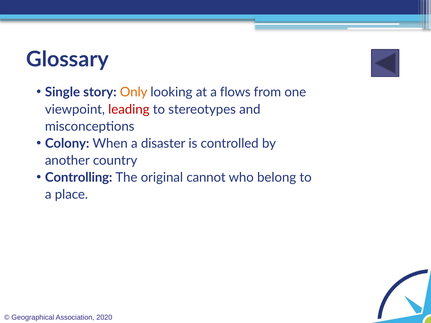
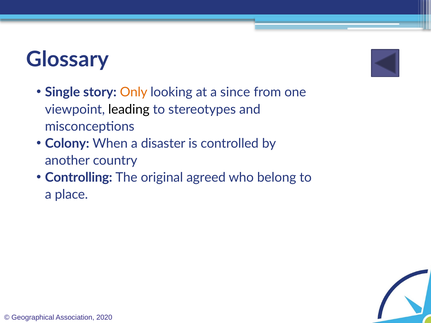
flows: flows -> since
leading colour: red -> black
cannot: cannot -> agreed
